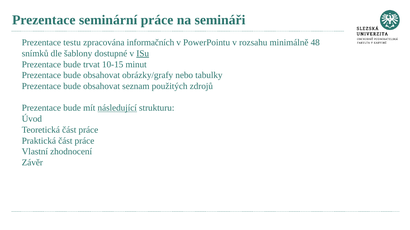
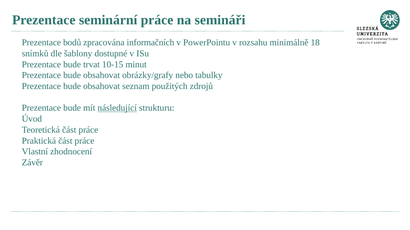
testu: testu -> bodů
48: 48 -> 18
ISu underline: present -> none
